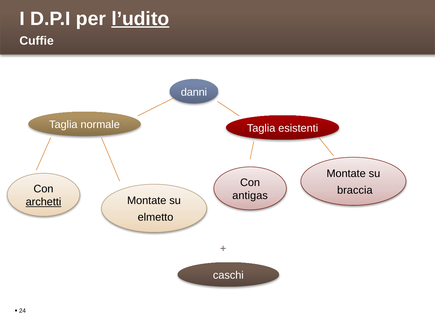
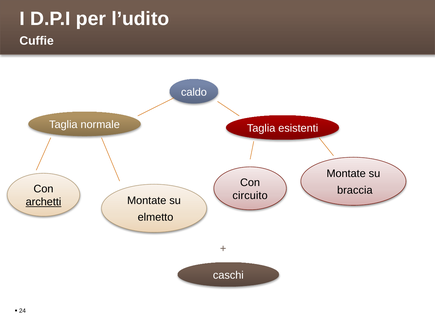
l’udito underline: present -> none
danni: danni -> caldo
antigas: antigas -> circuito
